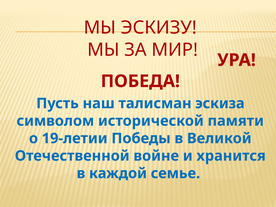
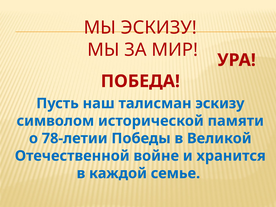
талисман эскиза: эскиза -> эскизу
19-летии: 19-летии -> 78-летии
